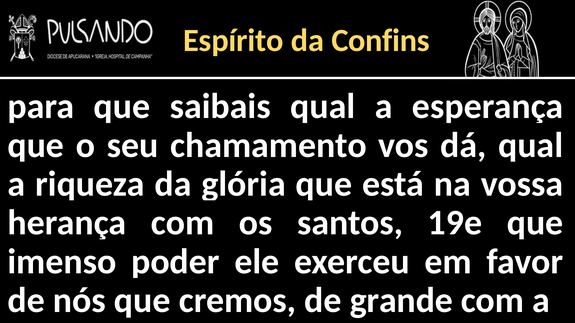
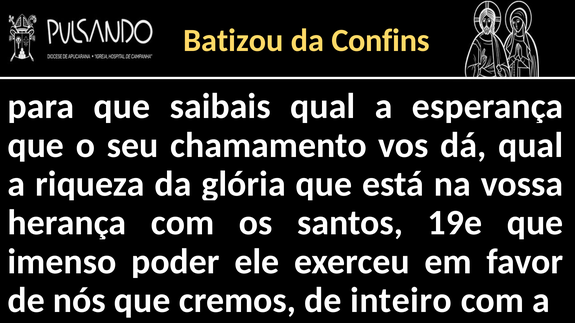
Espírito: Espírito -> Batizou
grande: grande -> inteiro
